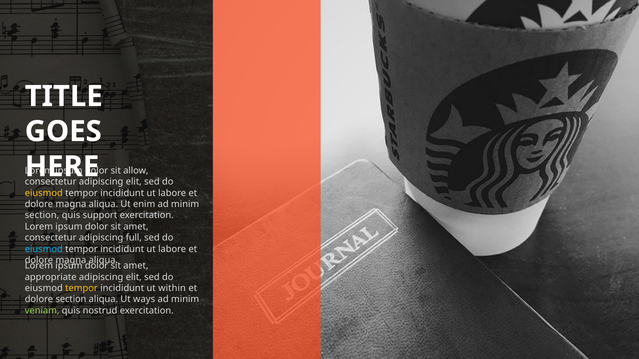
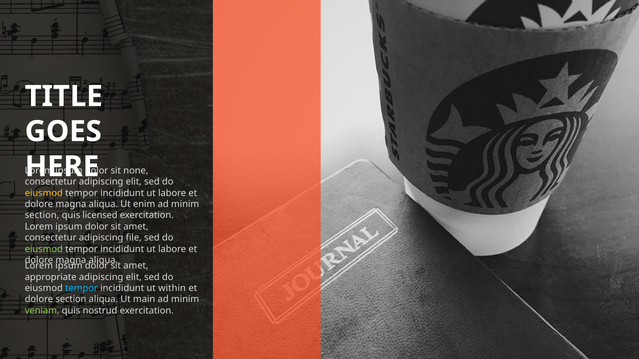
allow: allow -> none
support: support -> licensed
full: full -> file
eiusmod at (44, 249) colour: light blue -> light green
tempor at (82, 288) colour: yellow -> light blue
ways: ways -> main
